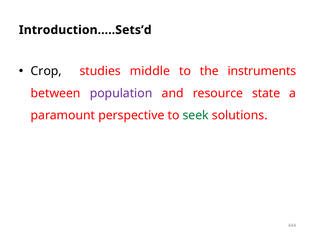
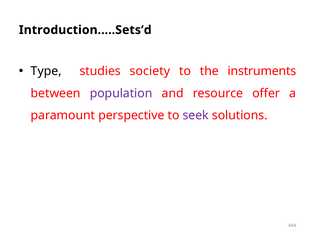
Crop: Crop -> Type
middle: middle -> society
state: state -> offer
seek colour: green -> purple
